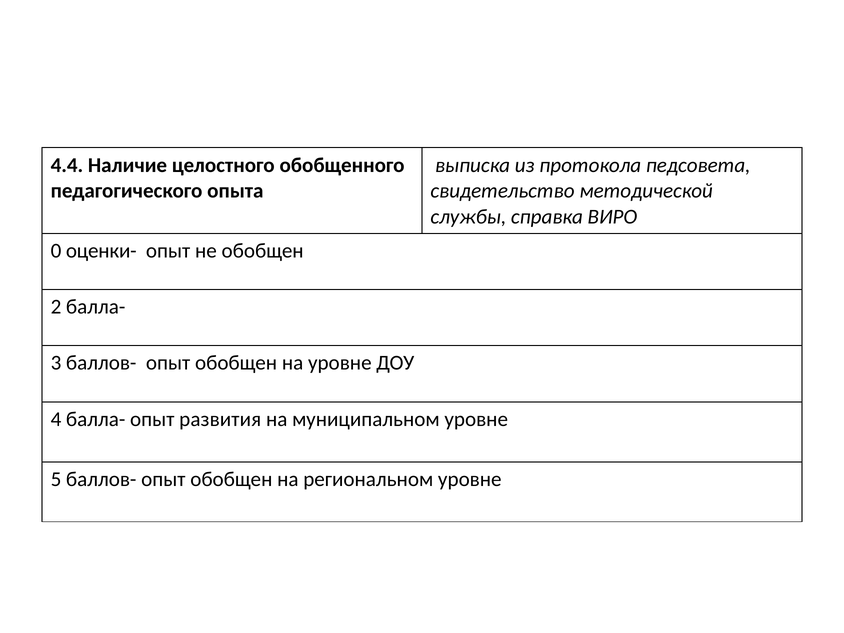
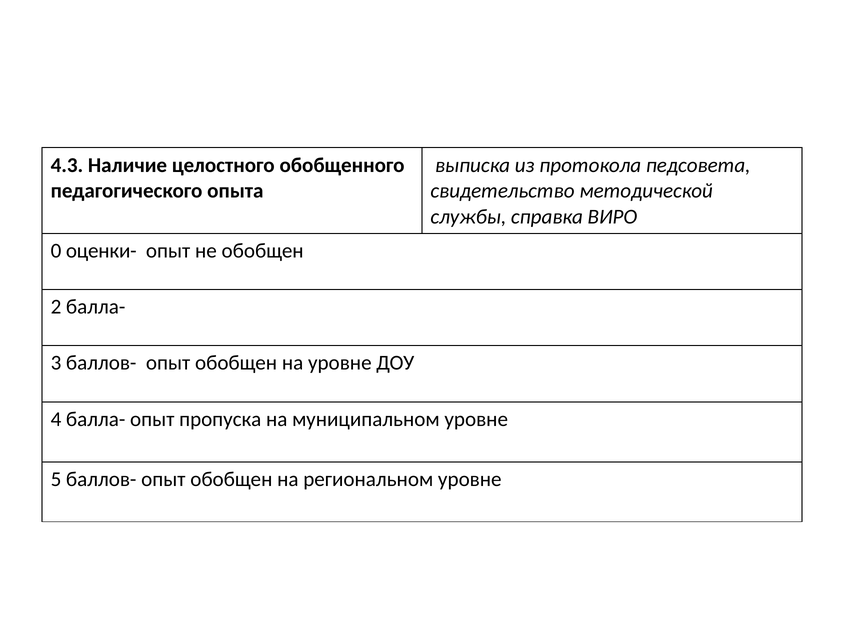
4.4: 4.4 -> 4.3
развития: развития -> пропуска
